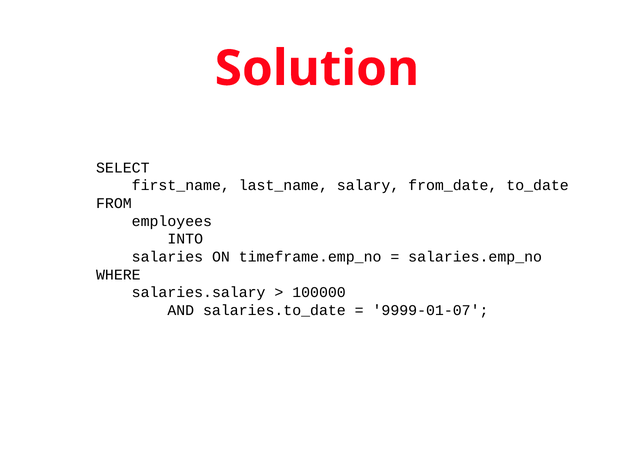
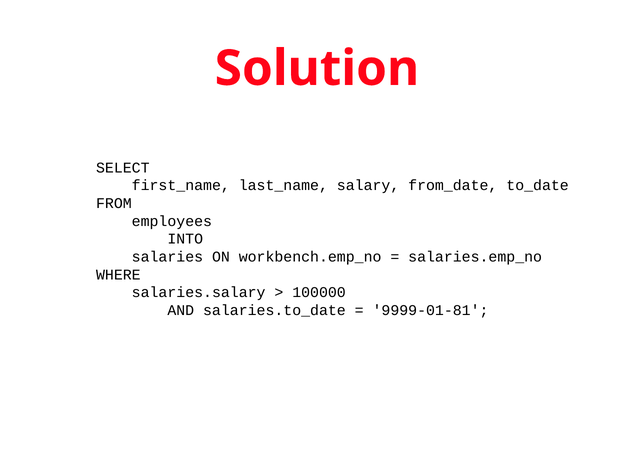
timeframe.emp_no: timeframe.emp_no -> workbench.emp_no
9999-01-07: 9999-01-07 -> 9999-01-81
